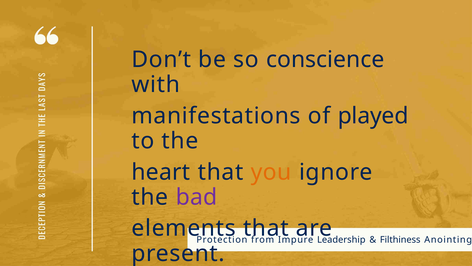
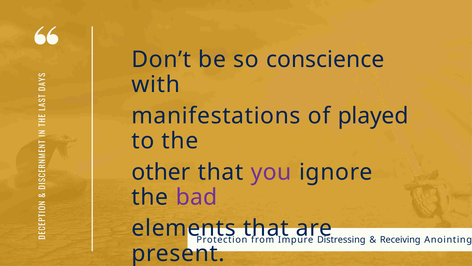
heart: heart -> other
you colour: orange -> purple
Leadership: Leadership -> Distressing
Filthiness: Filthiness -> Receiving
